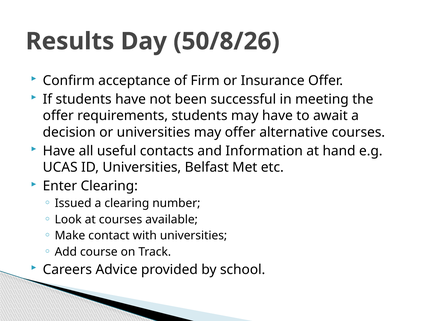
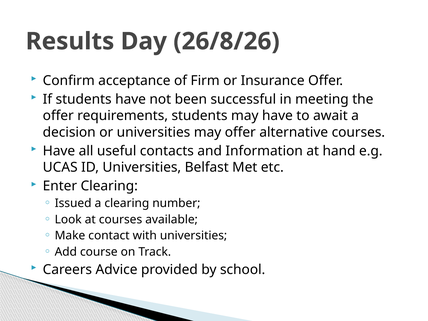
50/8/26: 50/8/26 -> 26/8/26
